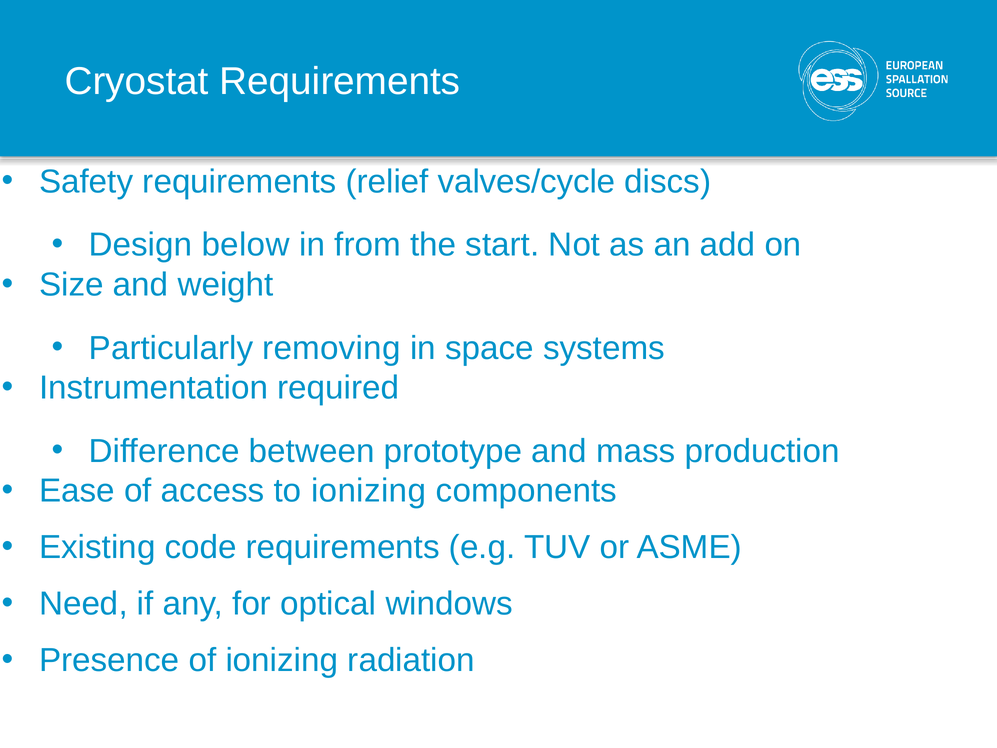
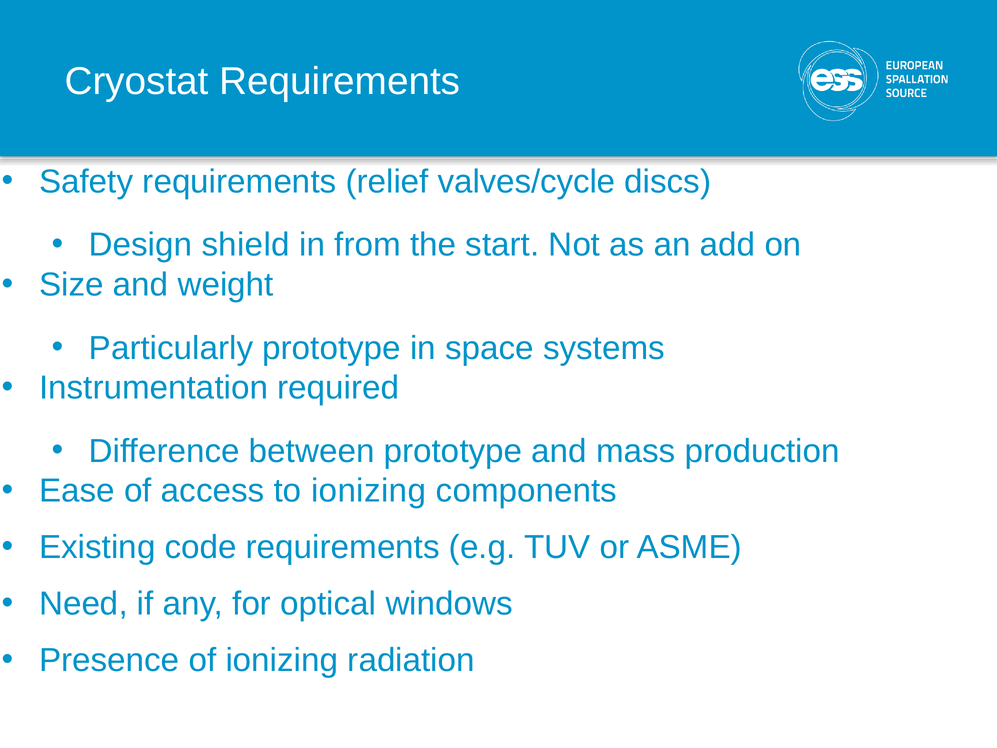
below: below -> shield
Particularly removing: removing -> prototype
